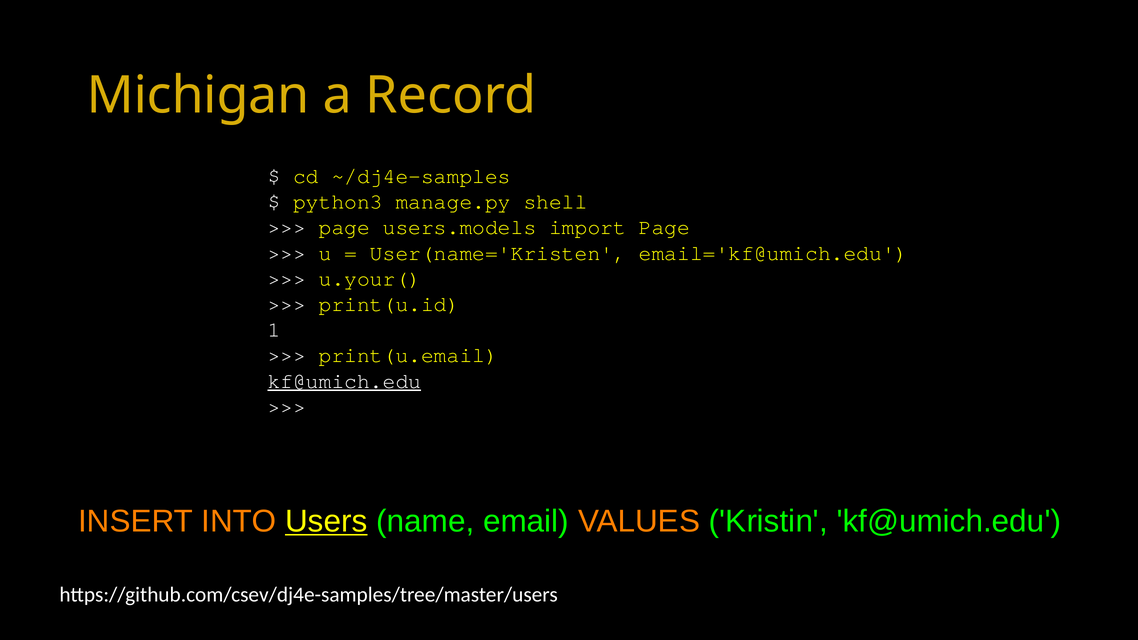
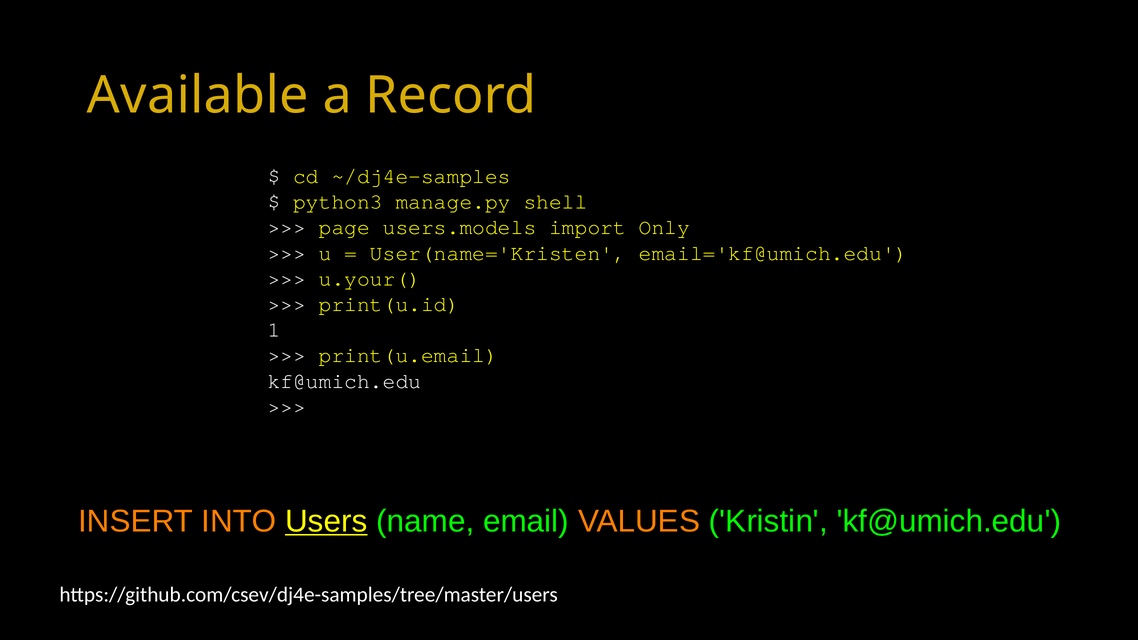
Michigan: Michigan -> Available
import Page: Page -> Only
kf@umich.edu at (344, 381) underline: present -> none
